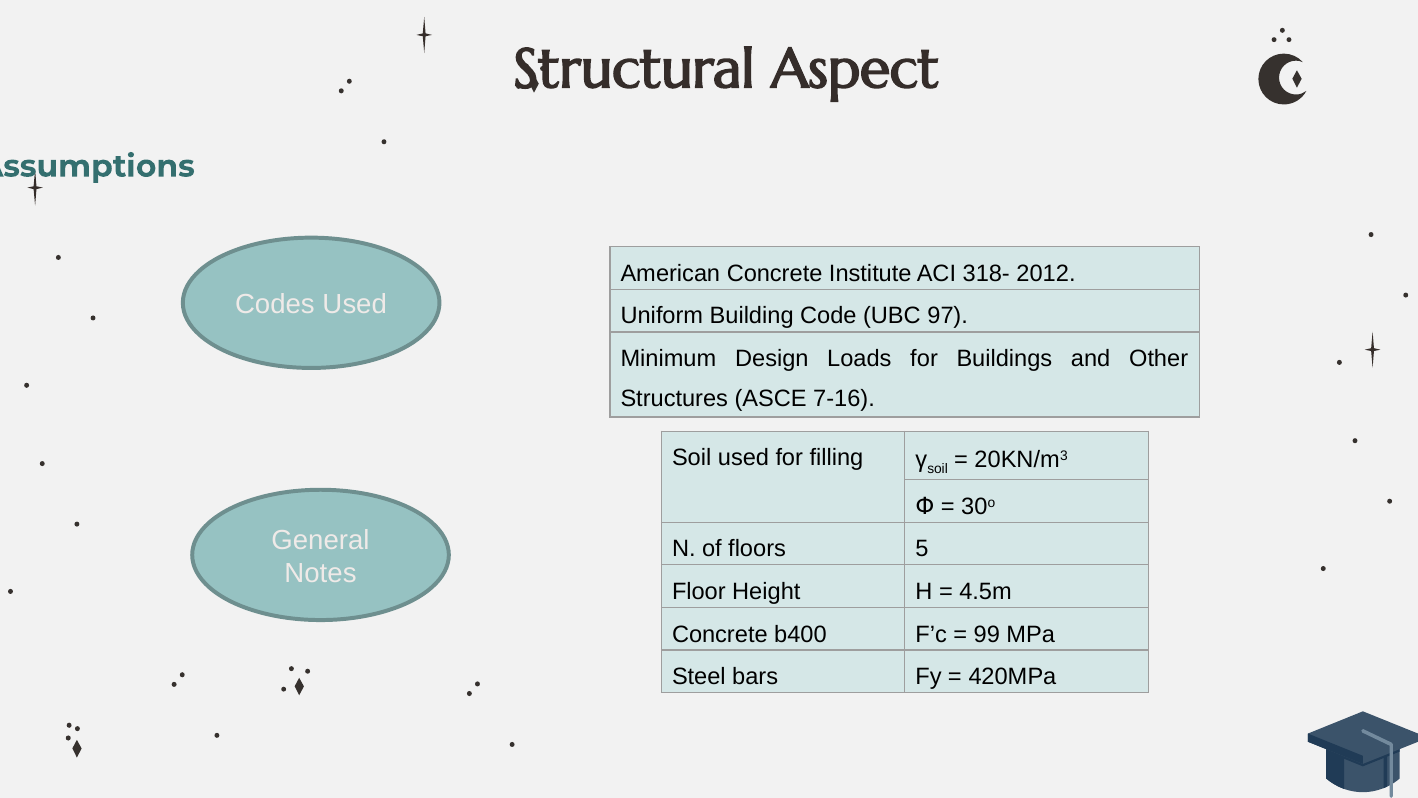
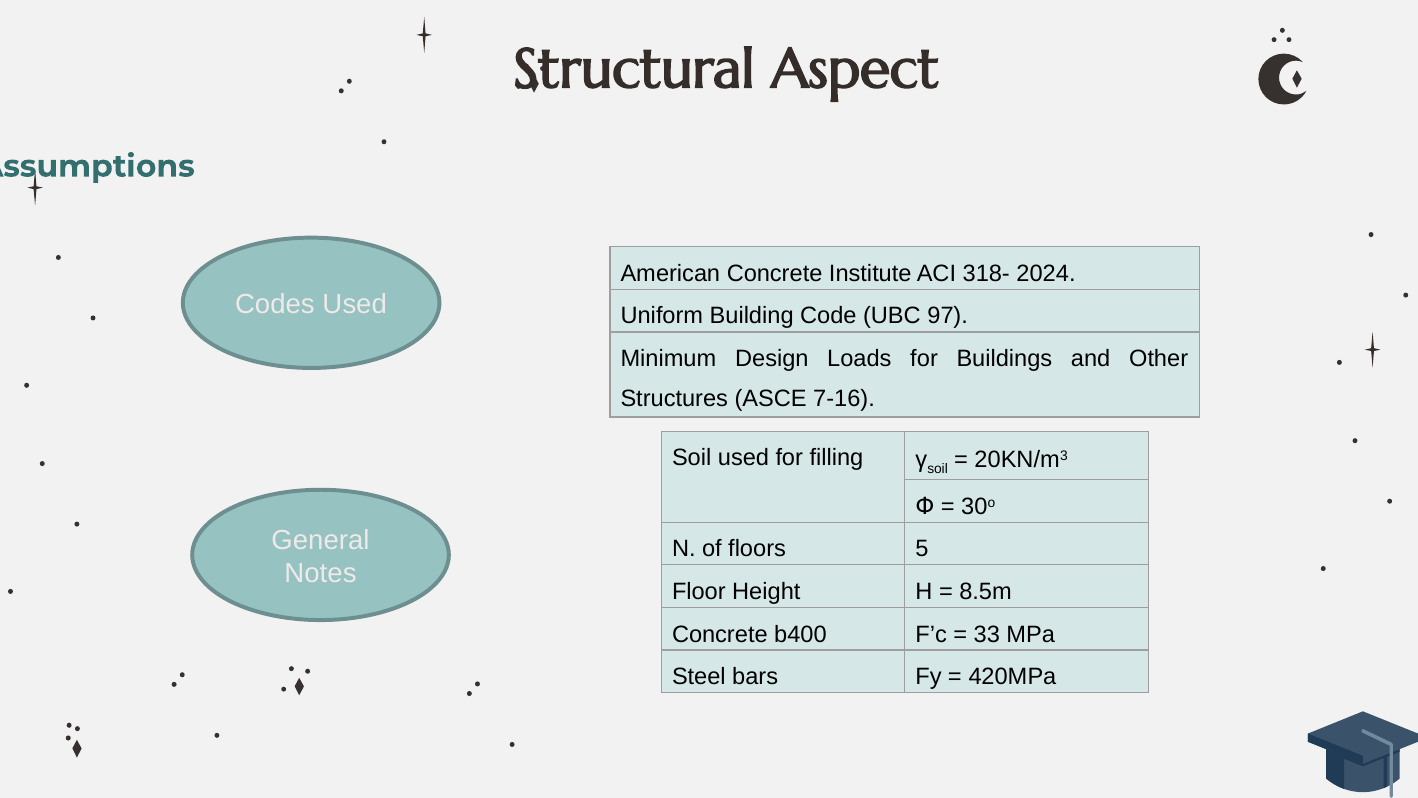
2012: 2012 -> 2024
4.5m: 4.5m -> 8.5m
99: 99 -> 33
